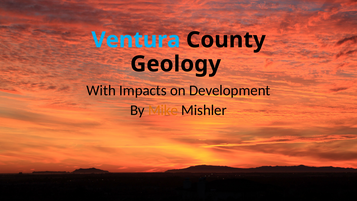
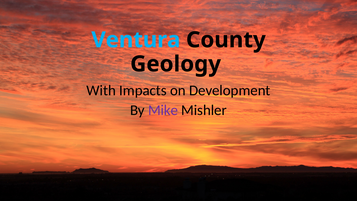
Mike colour: orange -> purple
